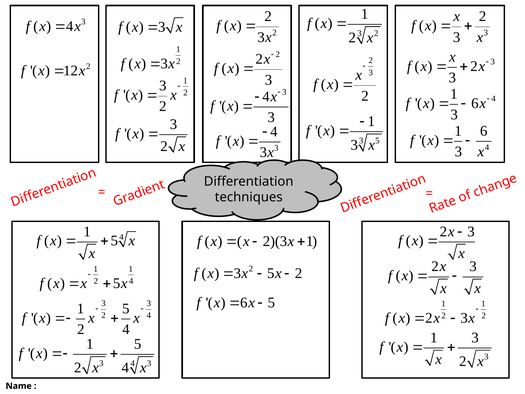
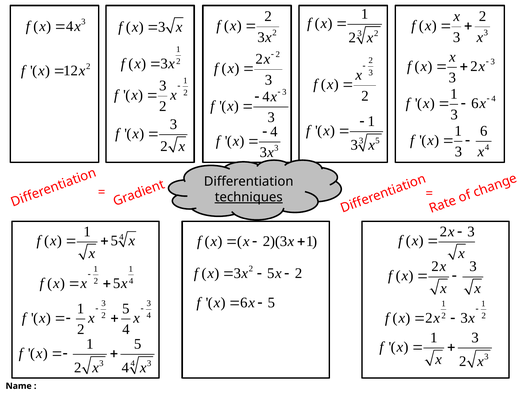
techniques underline: none -> present
